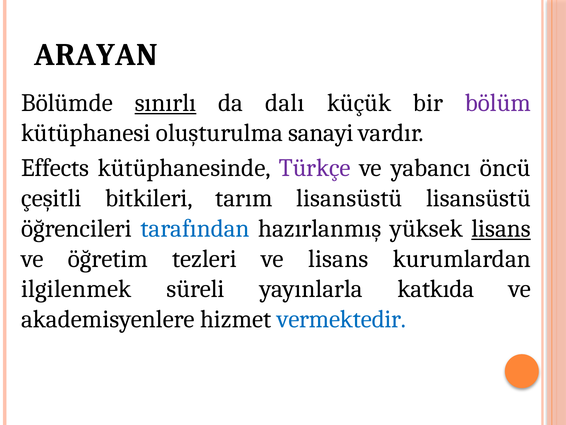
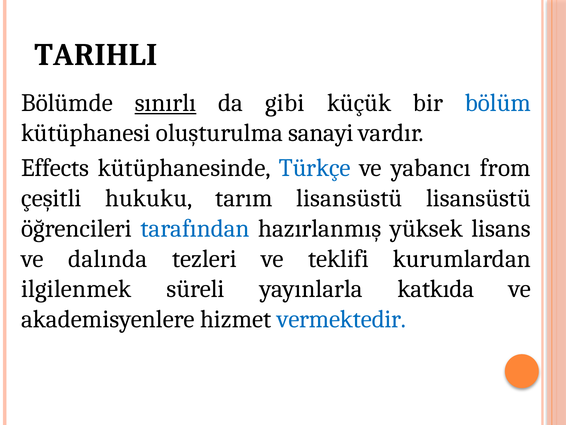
ARAYAN: ARAYAN -> TARIHLI
dalı: dalı -> gibi
bölüm colour: purple -> blue
Türkçe colour: purple -> blue
öncü: öncü -> from
bitkileri: bitkileri -> hukuku
lisans at (501, 228) underline: present -> none
öğretim: öğretim -> dalında
ve lisans: lisans -> teklifi
